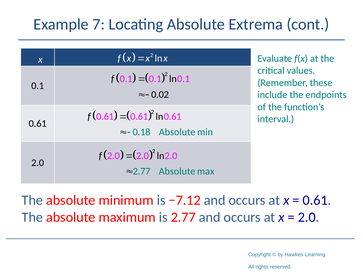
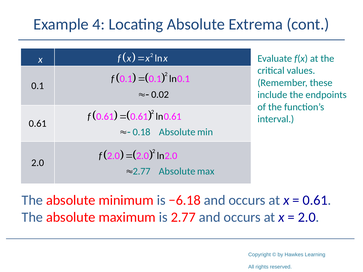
7: 7 -> 4
−7.12: −7.12 -> −6.18
